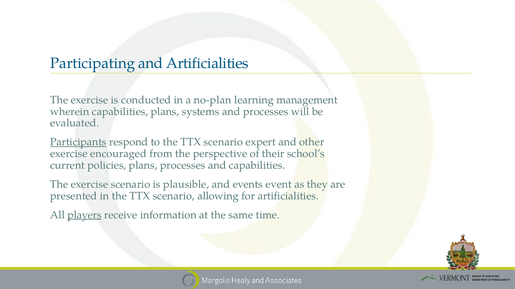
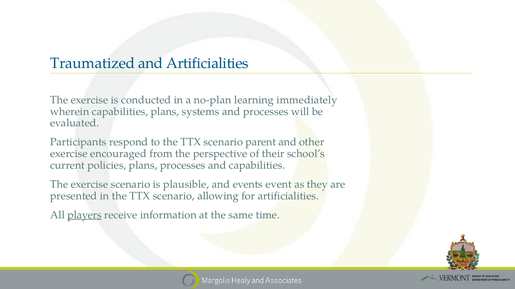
Participating: Participating -> Traumatized
management: management -> immediately
Participants underline: present -> none
expert: expert -> parent
